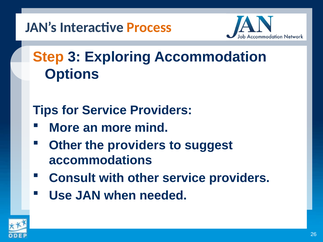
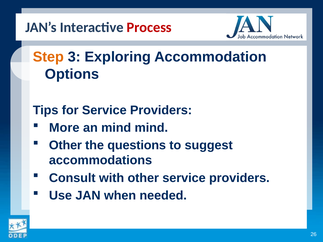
Process colour: orange -> red
an more: more -> mind
the providers: providers -> questions
